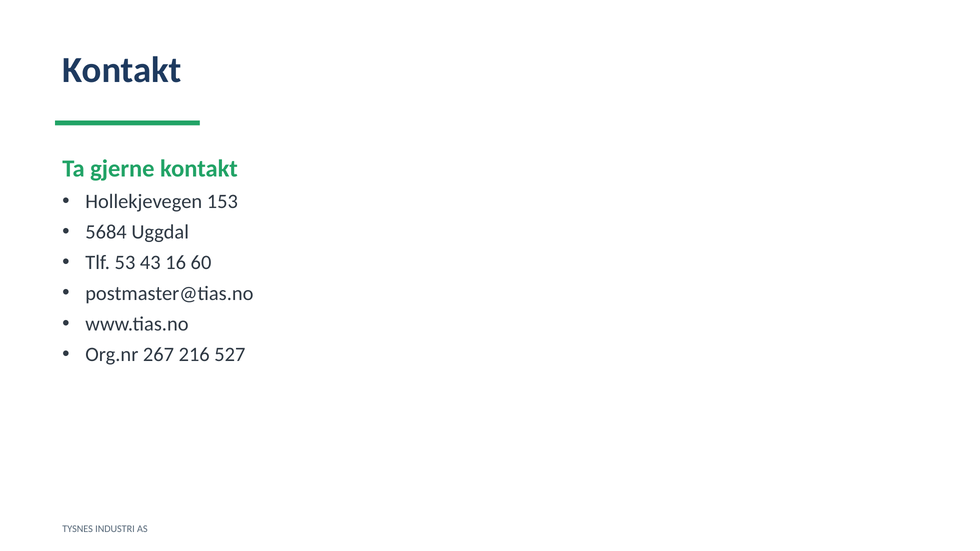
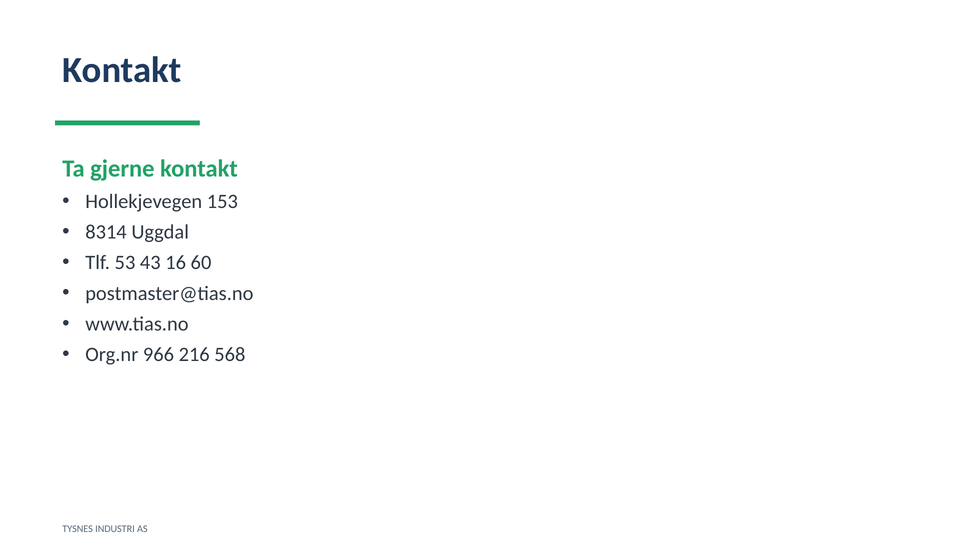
5684: 5684 -> 8314
267: 267 -> 966
527: 527 -> 568
